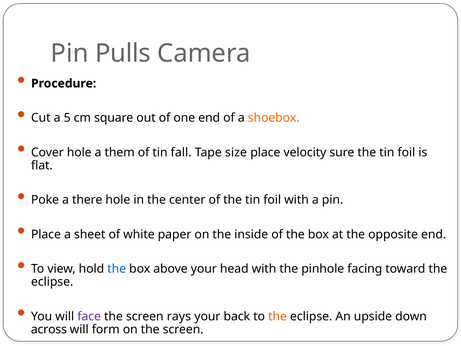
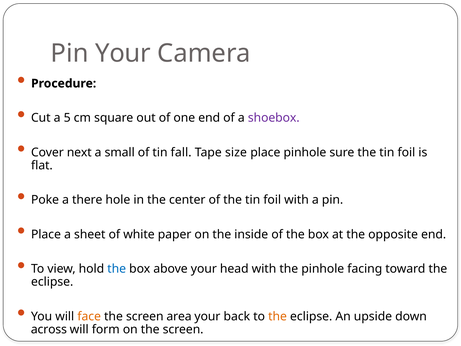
Pin Pulls: Pulls -> Your
shoebox colour: orange -> purple
Cover hole: hole -> next
them: them -> small
place velocity: velocity -> pinhole
face colour: purple -> orange
rays: rays -> area
